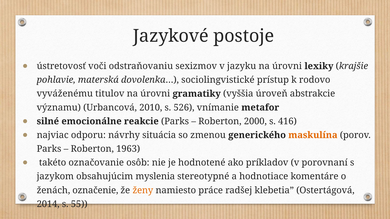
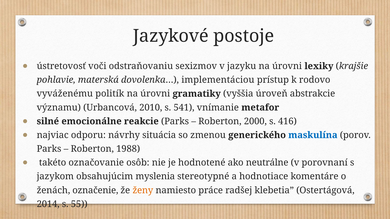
sociolingvistické: sociolingvistické -> implementáciou
titulov: titulov -> politík
526: 526 -> 541
maskulína colour: orange -> blue
1963: 1963 -> 1988
príkladov: príkladov -> neutrálne
